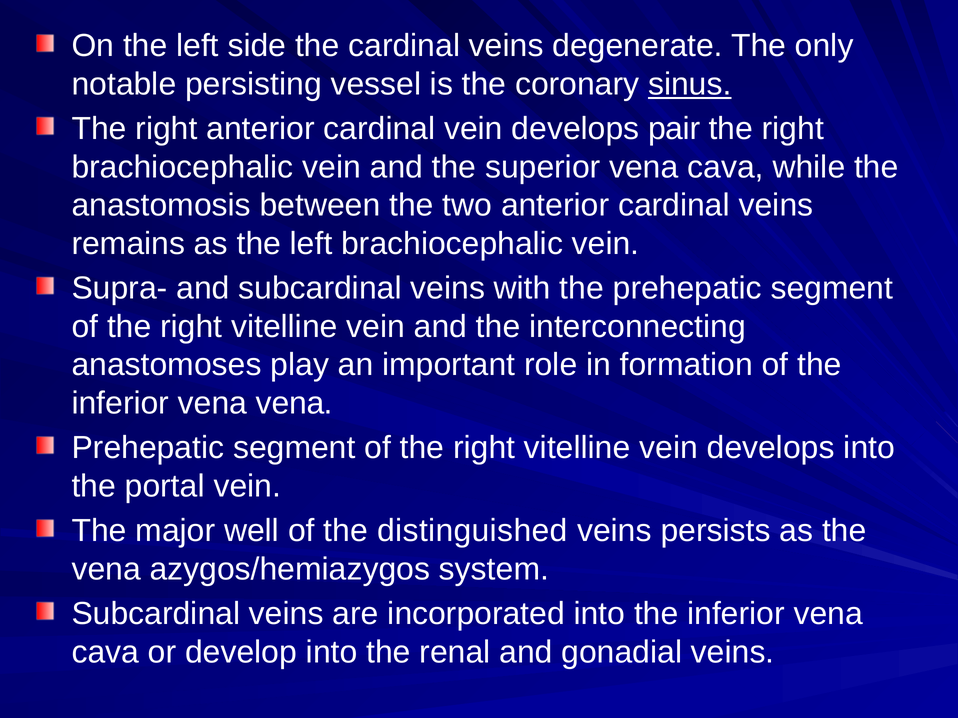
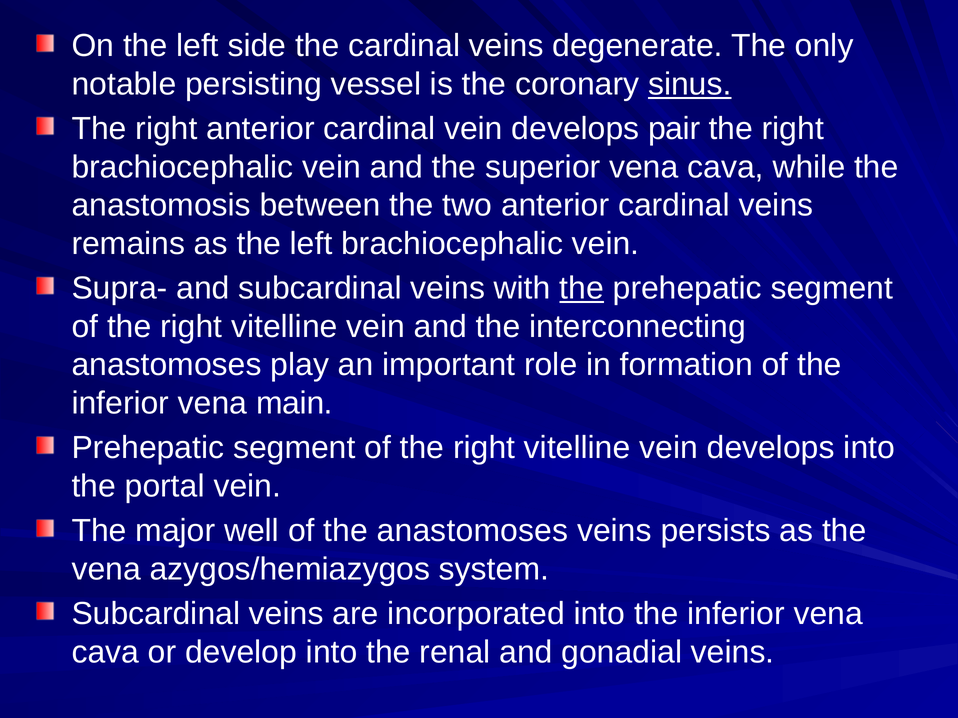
the at (582, 289) underline: none -> present
vena vena: vena -> main
the distinguished: distinguished -> anastomoses
